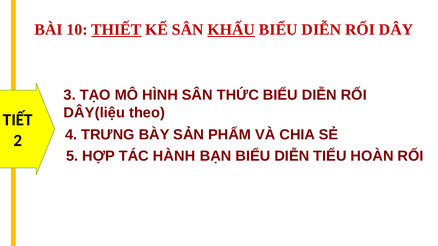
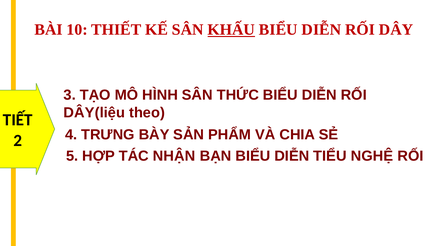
THIẾT underline: present -> none
HÀNH: HÀNH -> NHẬN
HOÀN: HOÀN -> NGHỆ
